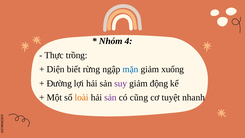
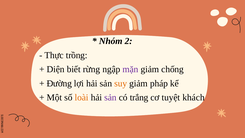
4: 4 -> 2
mặn colour: blue -> purple
xuống: xuống -> chống
suy colour: purple -> orange
động: động -> pháp
cũng: cũng -> trắng
nhanh: nhanh -> khách
